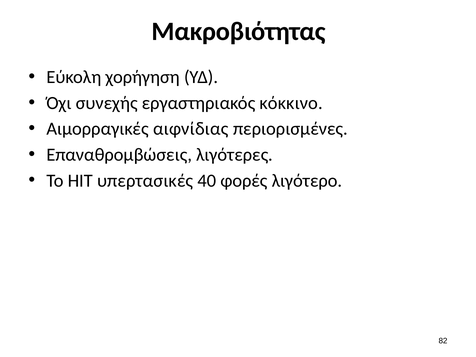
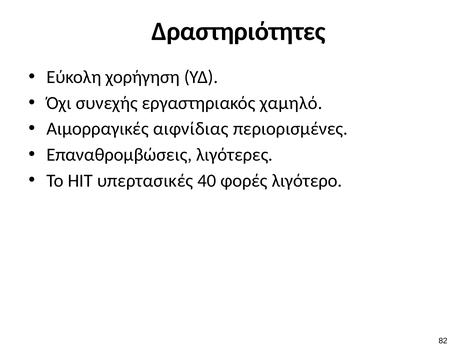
Μακροβιότητας: Μακροβιότητας -> Δραστηριότητες
κόκκινο: κόκκινο -> χαμηλό
